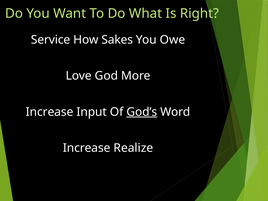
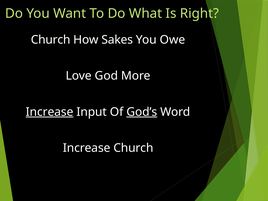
Service at (51, 40): Service -> Church
Increase at (50, 112) underline: none -> present
Increase Realize: Realize -> Church
